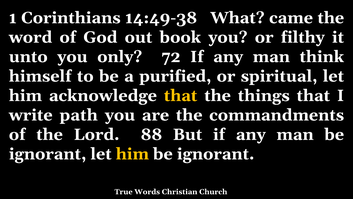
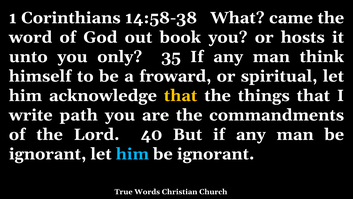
14:49-38: 14:49-38 -> 14:58-38
filthy: filthy -> hosts
72: 72 -> 35
purified: purified -> froward
88: 88 -> 40
him at (132, 154) colour: yellow -> light blue
